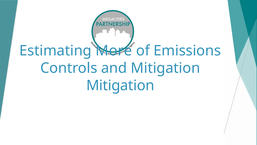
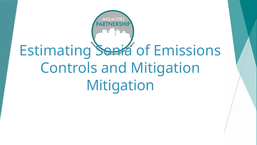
More: More -> Sonia
